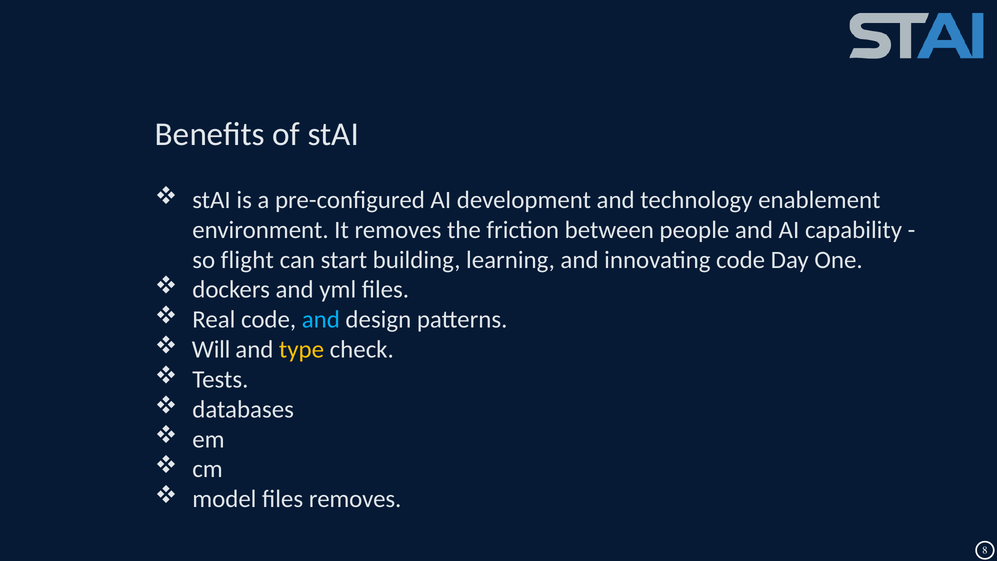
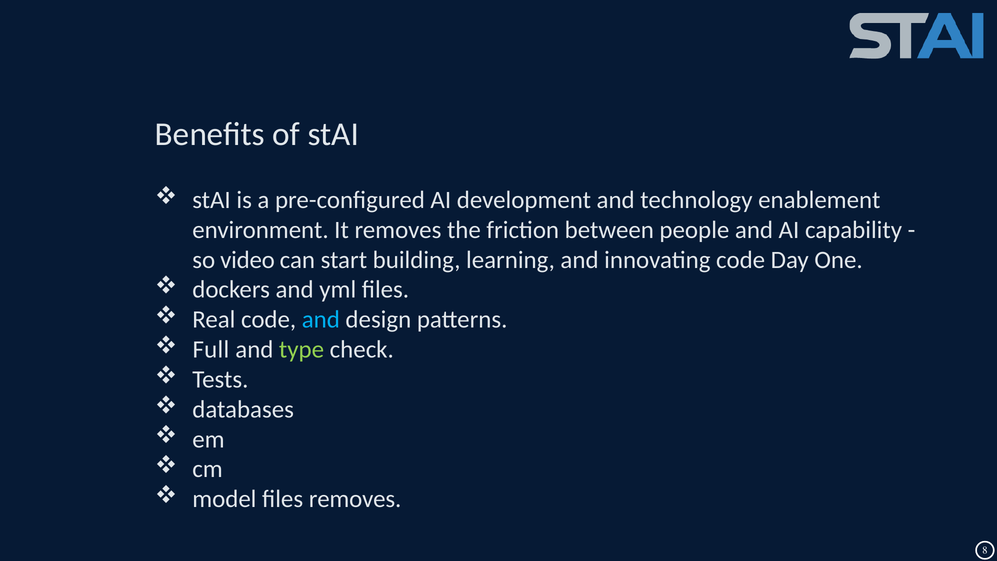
flight: flight -> video
Will: Will -> Full
type colour: yellow -> light green
